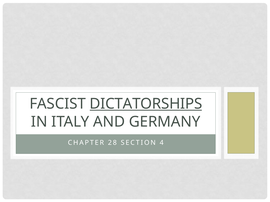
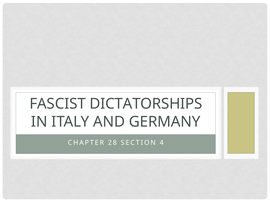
DICTATORSHIPS underline: present -> none
